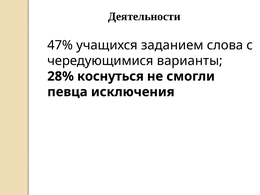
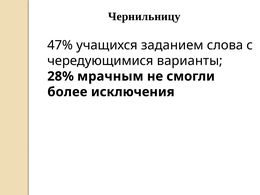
Деятельности: Деятельности -> Чернильницу
коснуться: коснуться -> мрачным
певца: певца -> более
